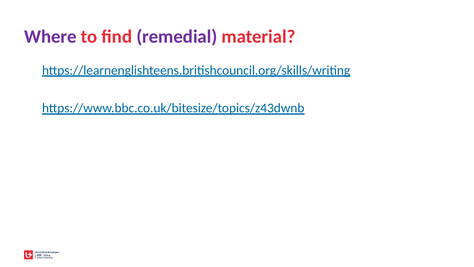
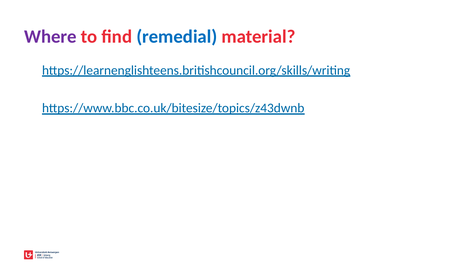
remedial colour: purple -> blue
